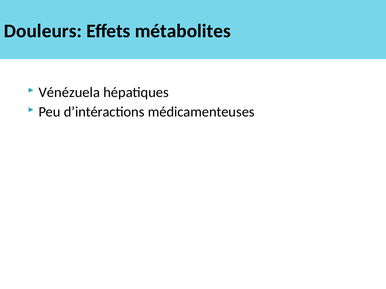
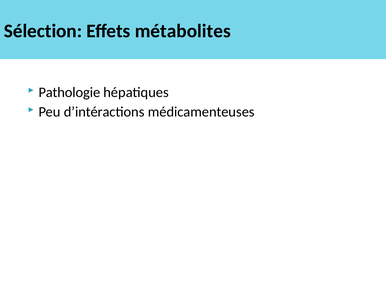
Douleurs: Douleurs -> Sélection
Vénézuela: Vénézuela -> Pathologie
